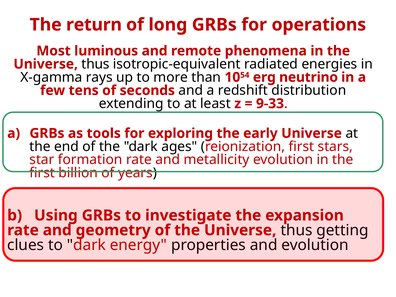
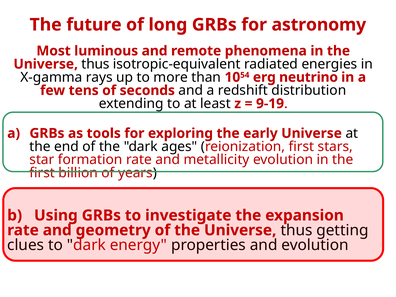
return: return -> future
operations: operations -> astronomy
9-33: 9-33 -> 9-19
